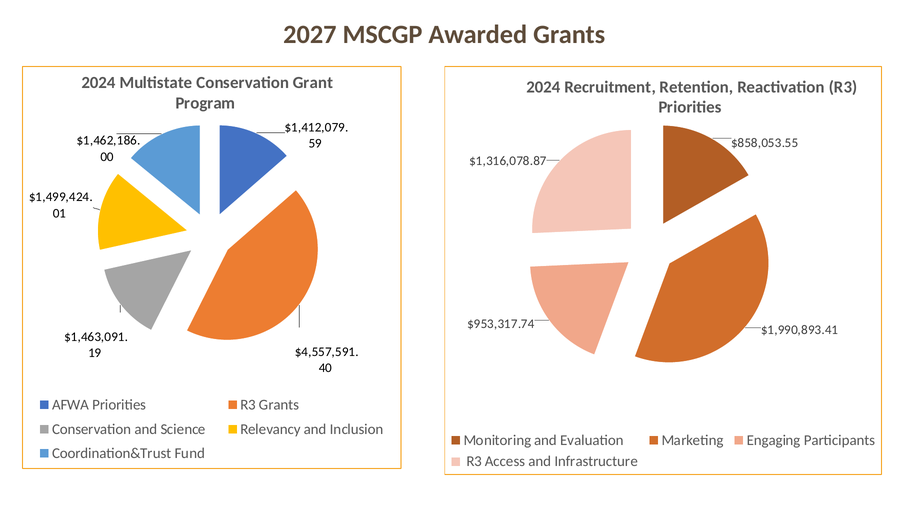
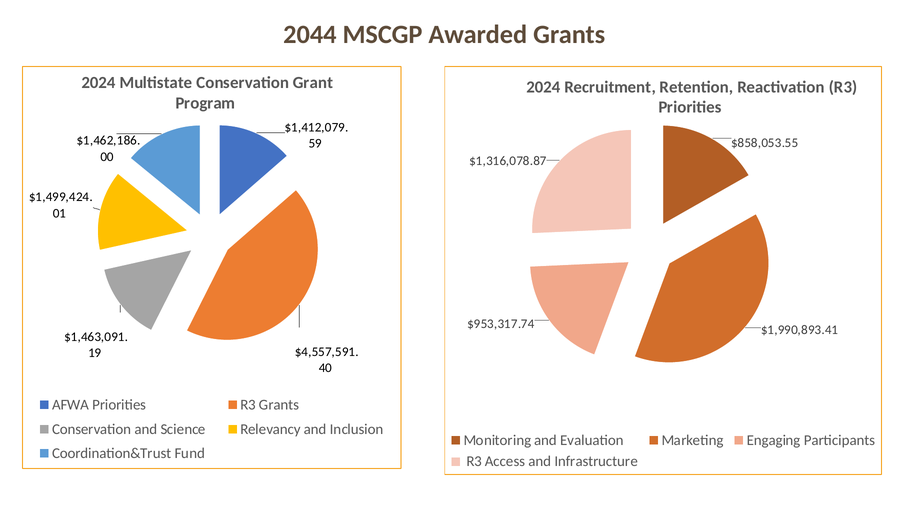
2027: 2027 -> 2044
